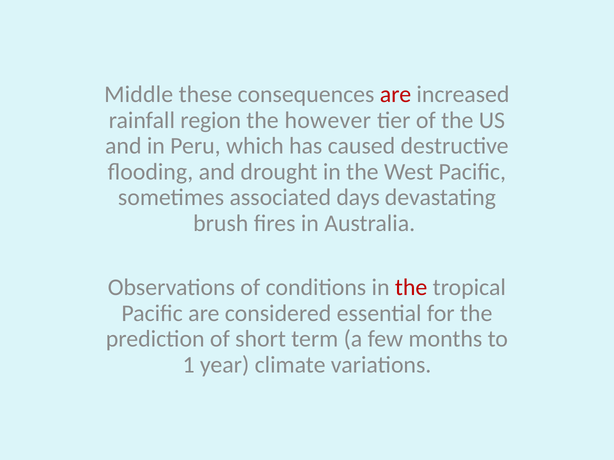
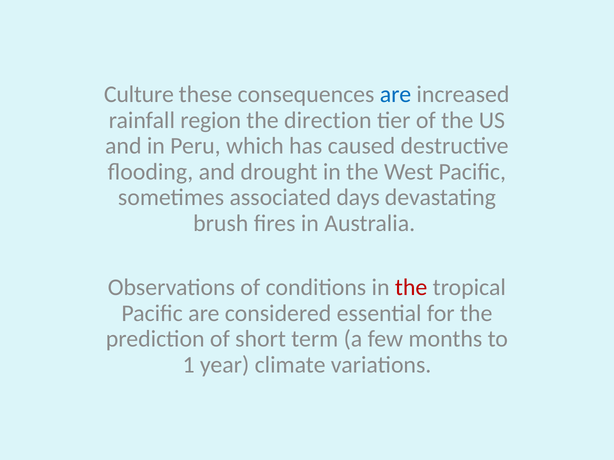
Middle: Middle -> Culture
are at (396, 95) colour: red -> blue
however: however -> direction
